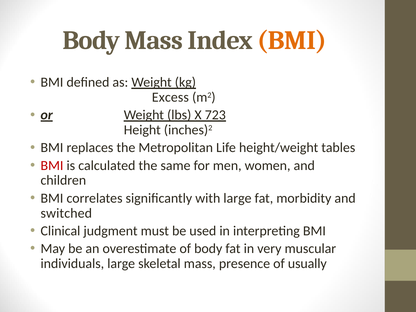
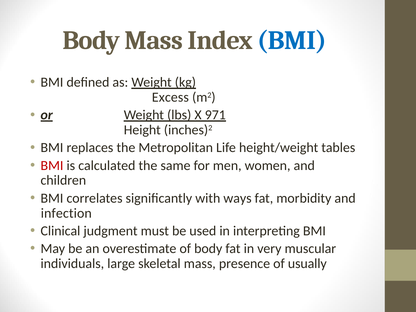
BMI at (292, 40) colour: orange -> blue
723: 723 -> 971
with large: large -> ways
switched: switched -> infection
